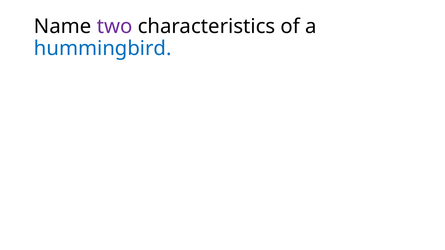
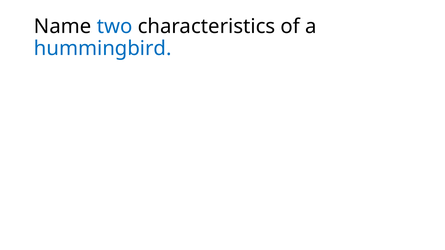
two colour: purple -> blue
